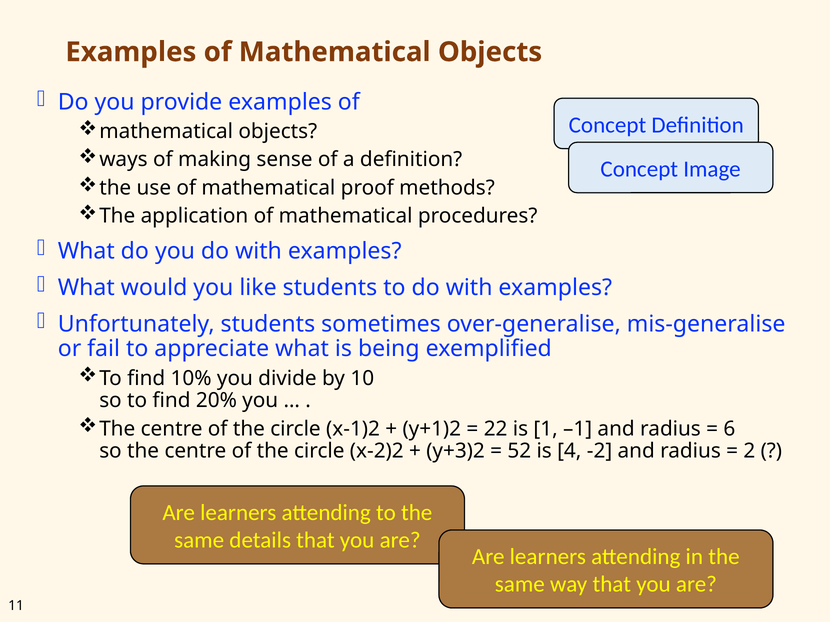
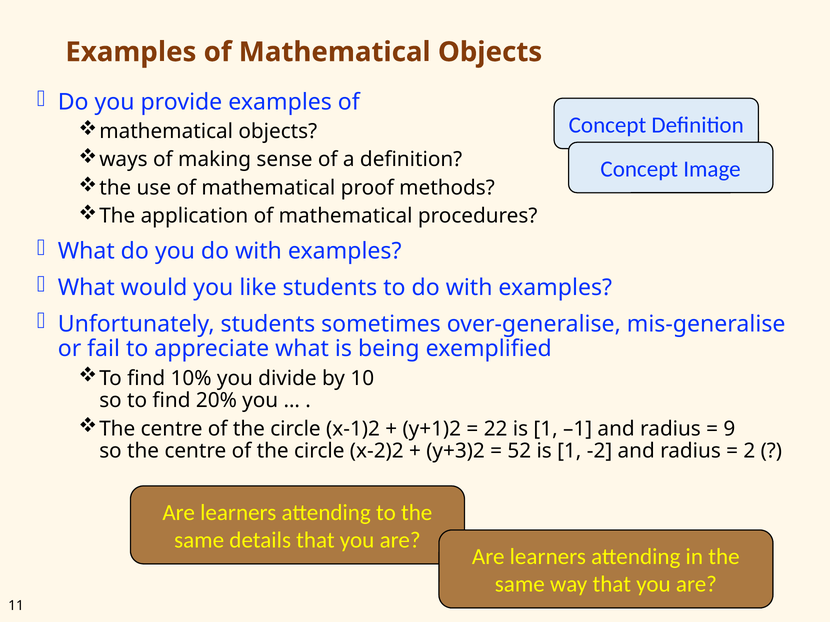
6: 6 -> 9
52 is 4: 4 -> 1
